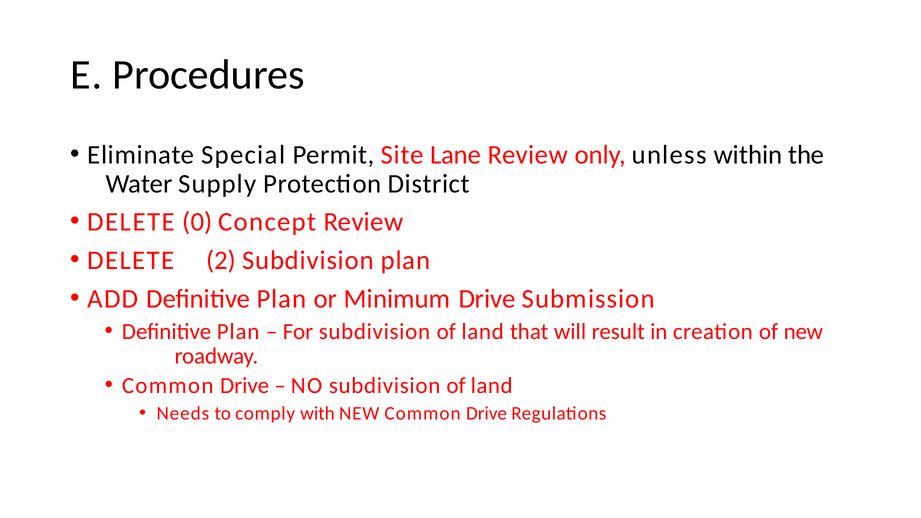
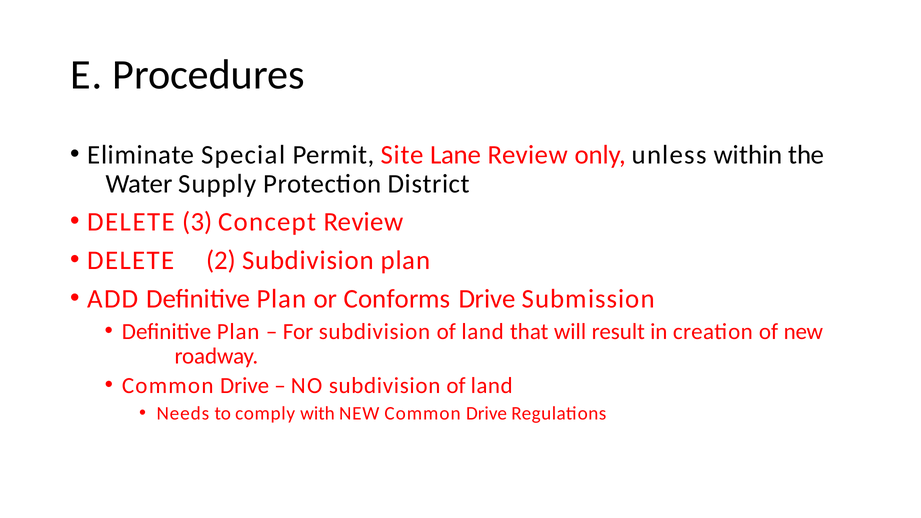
0: 0 -> 3
Minimum: Minimum -> Conforms
